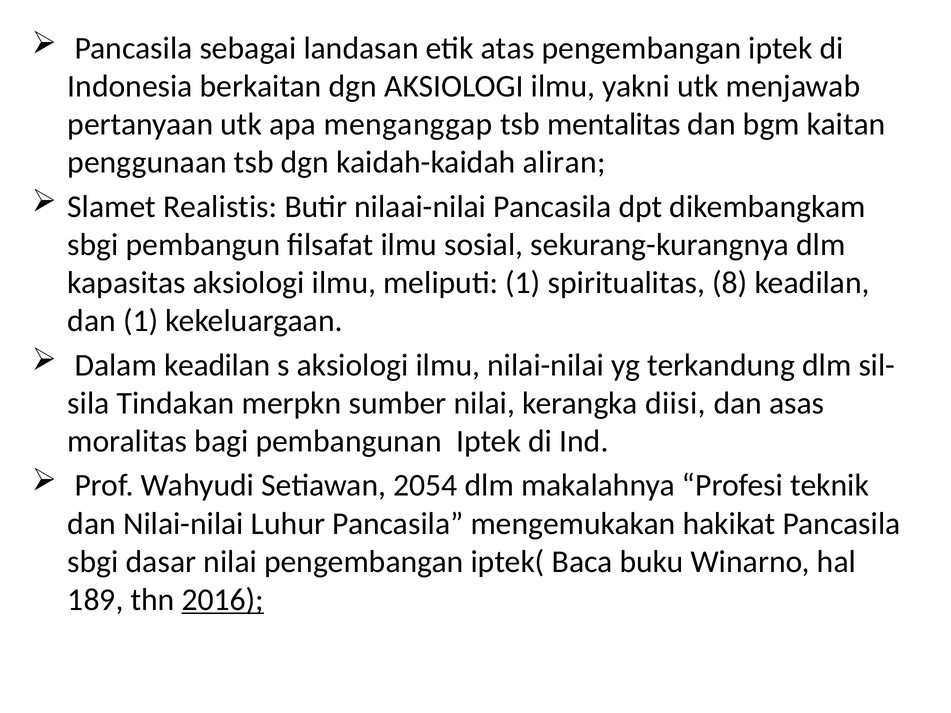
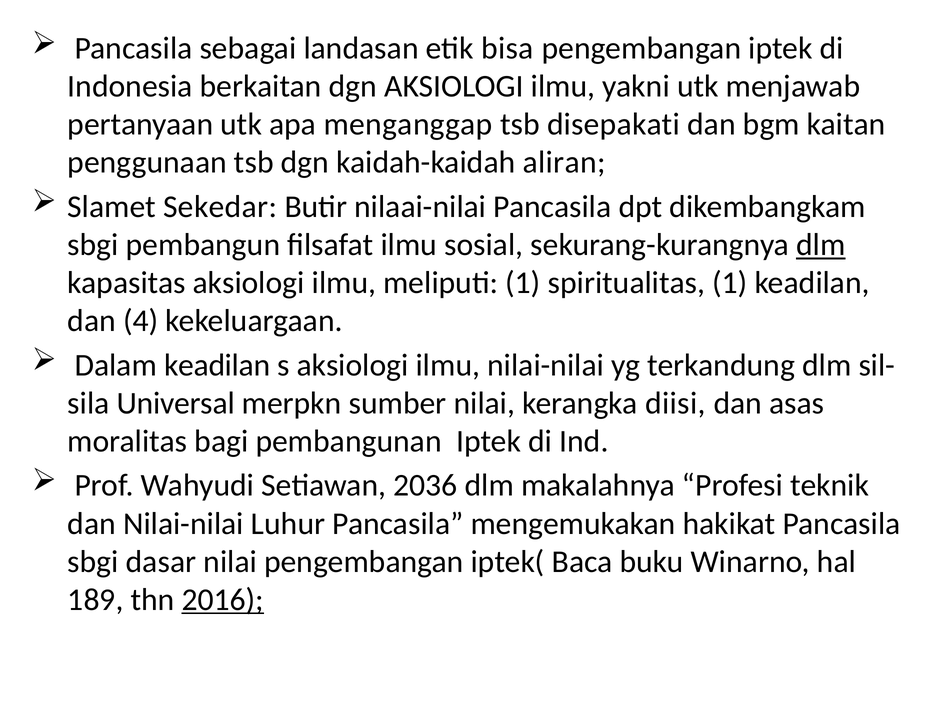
atas: atas -> bisa
mentalitas: mentalitas -> disepakati
Realistis: Realistis -> Sekedar
dlm at (821, 245) underline: none -> present
spiritualitas 8: 8 -> 1
dan 1: 1 -> 4
Tindakan: Tindakan -> Universal
2054: 2054 -> 2036
